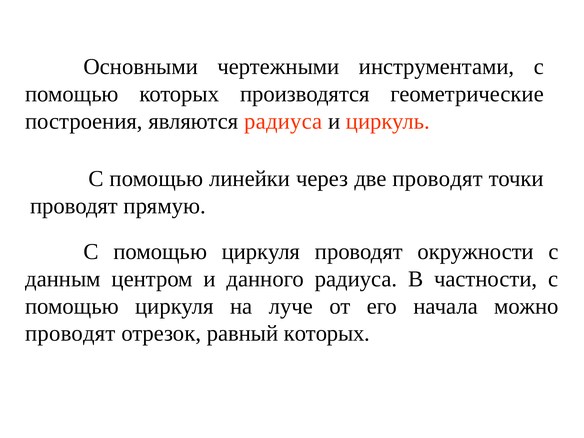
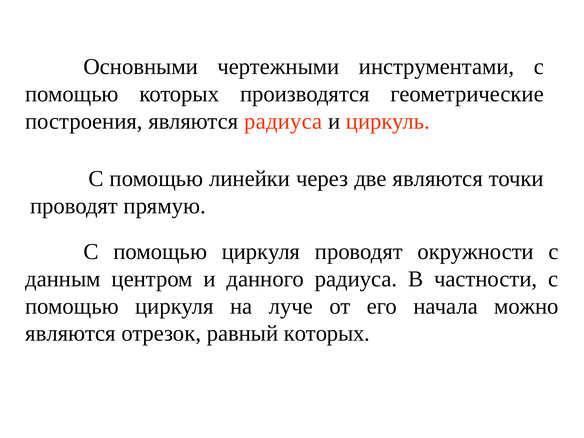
две проводят: проводят -> являются
проводят at (70, 333): проводят -> являются
